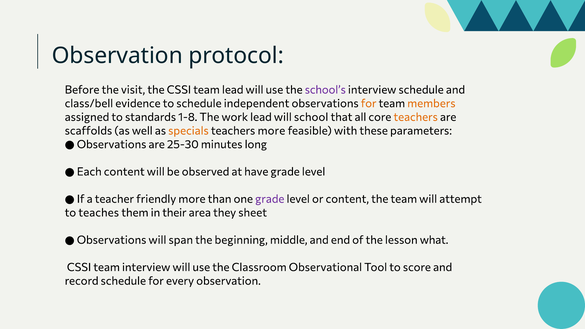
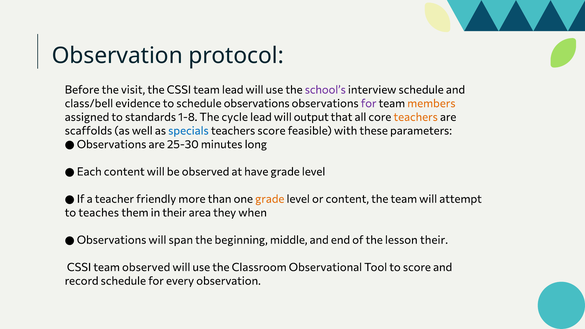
schedule independent: independent -> observations
for at (369, 103) colour: orange -> purple
work: work -> cycle
school: school -> output
specials colour: orange -> blue
teachers more: more -> score
grade at (270, 199) colour: purple -> orange
sheet: sheet -> when
lesson what: what -> their
team interview: interview -> observed
